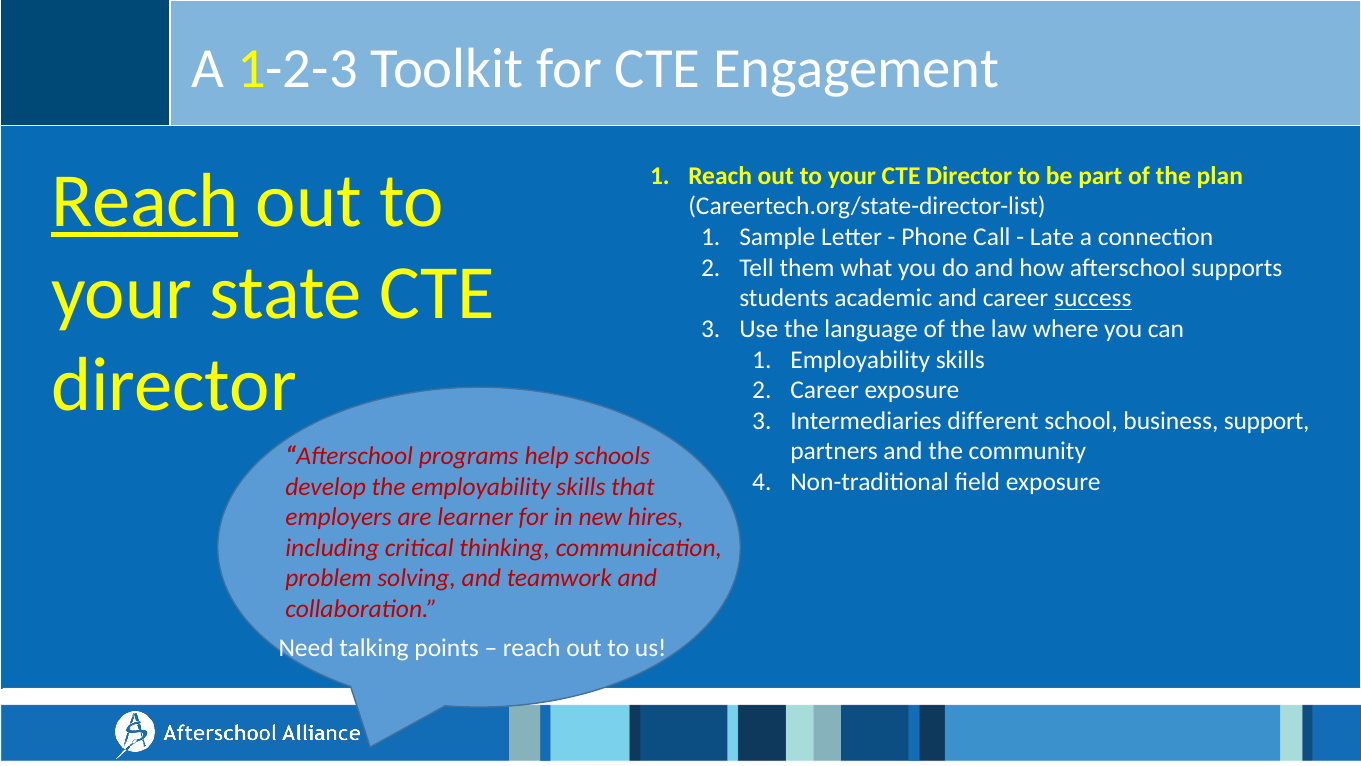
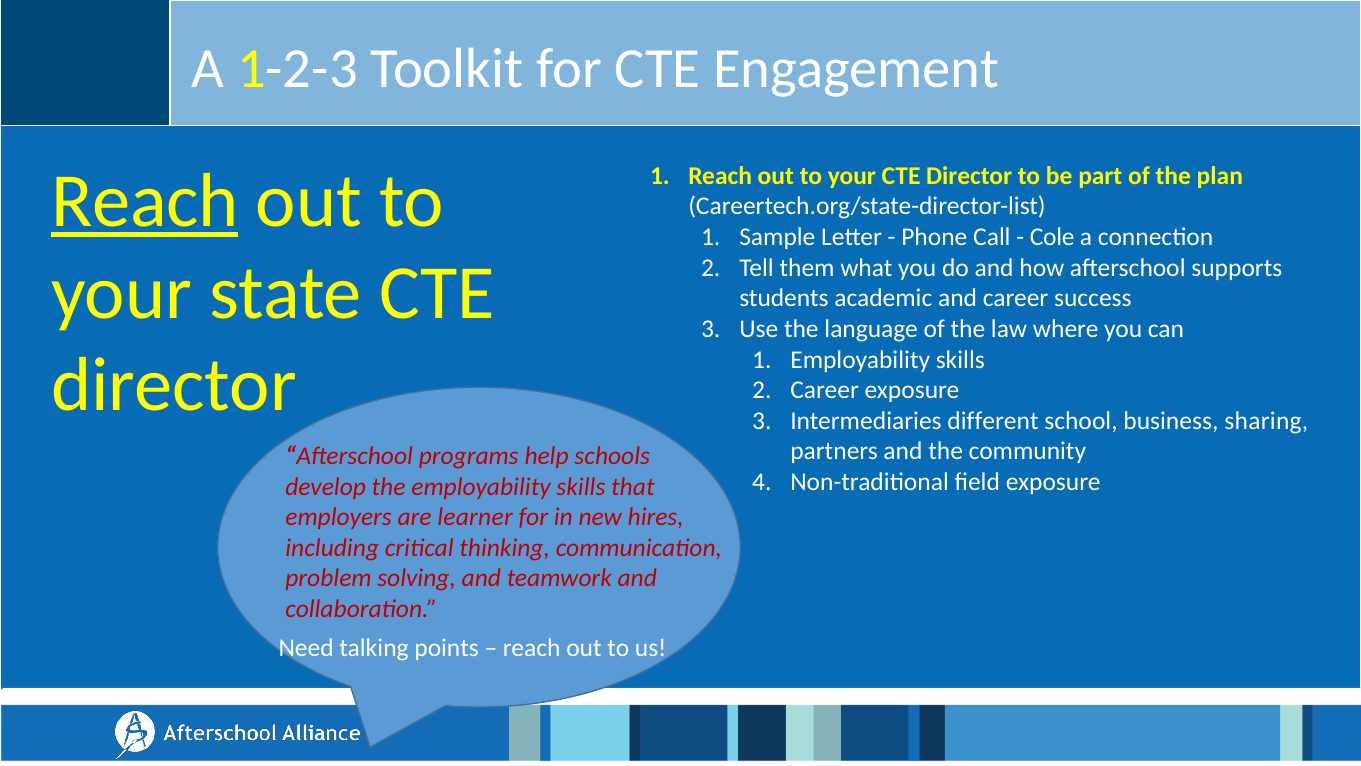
Late: Late -> Cole
success underline: present -> none
support: support -> sharing
